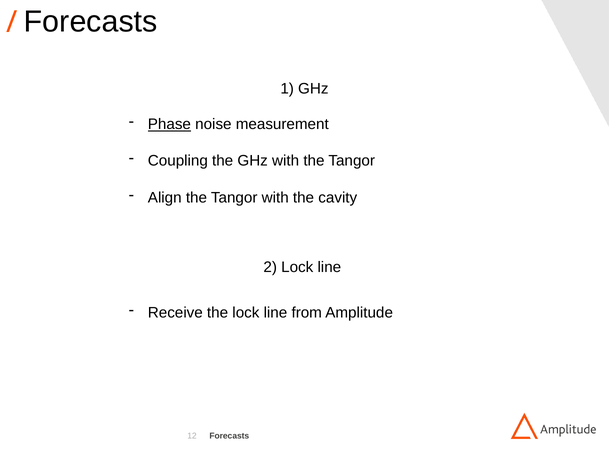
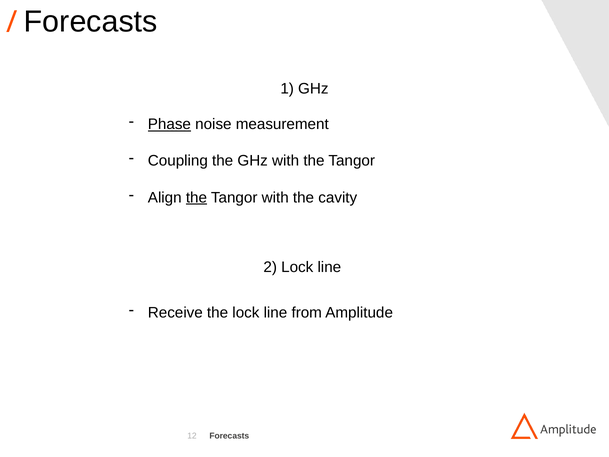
the at (196, 197) underline: none -> present
